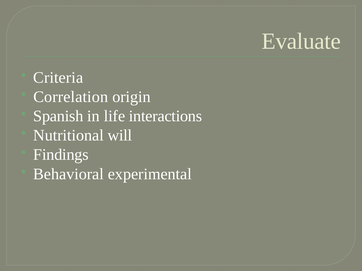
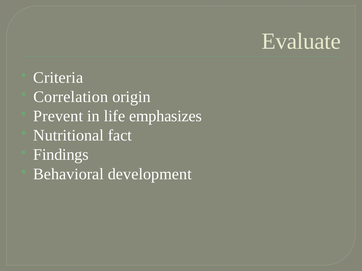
Spanish: Spanish -> Prevent
interactions: interactions -> emphasizes
will: will -> fact
experimental: experimental -> development
